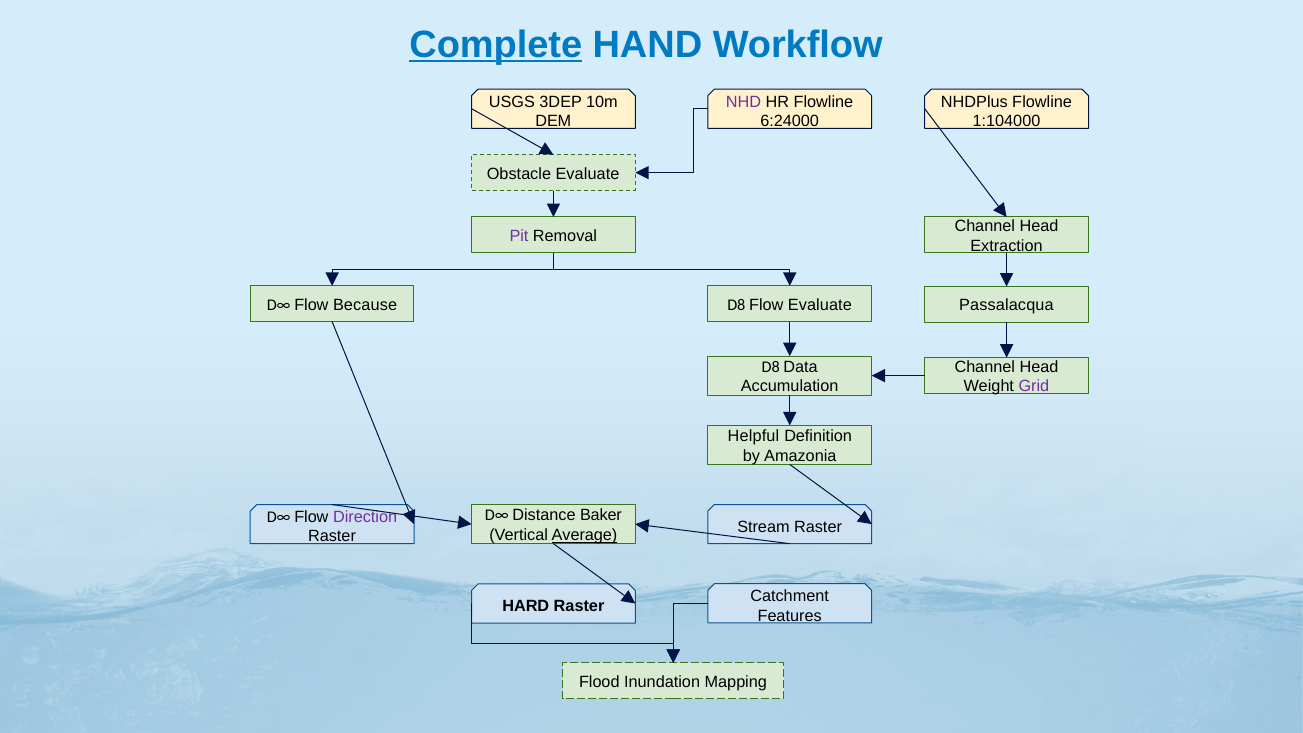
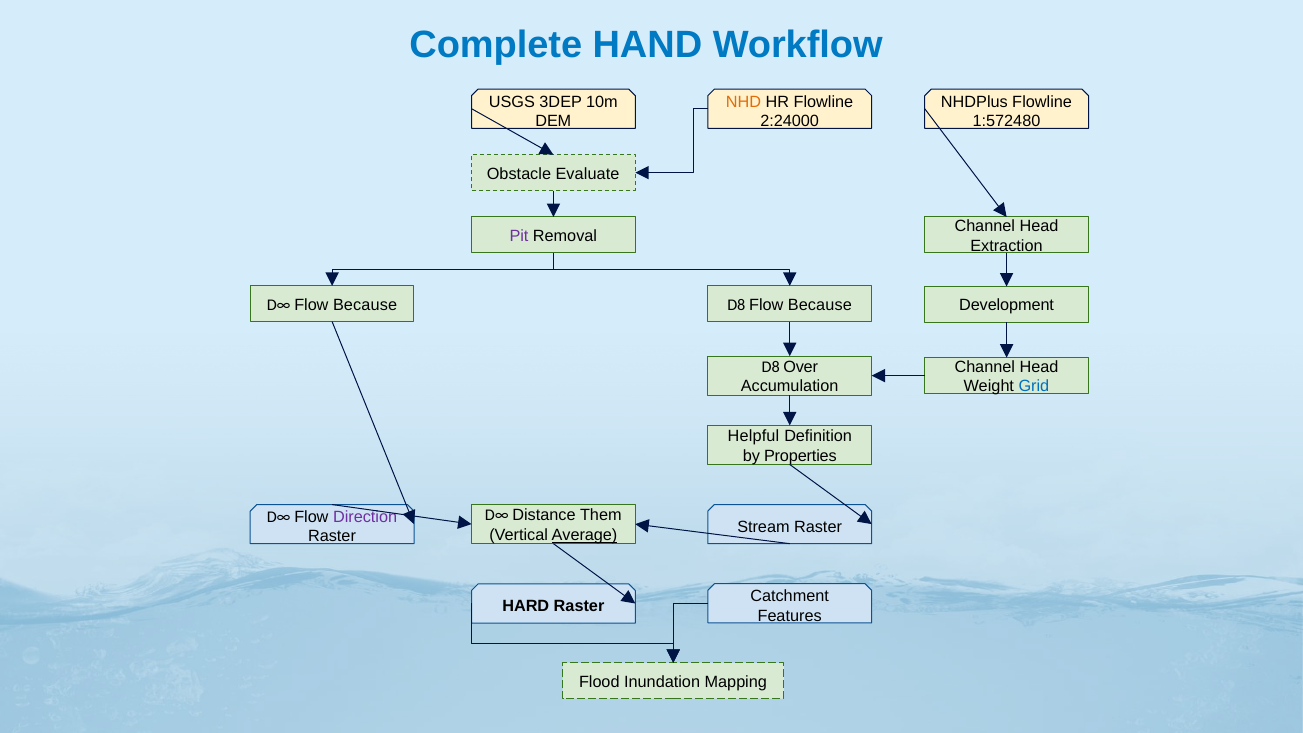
Complete underline: present -> none
NHD colour: purple -> orange
6:24000: 6:24000 -> 2:24000
1:104000: 1:104000 -> 1:572480
Passalacqua: Passalacqua -> Development
D8 Flow Evaluate: Evaluate -> Because
Data: Data -> Over
Grid colour: purple -> blue
Amazonia: Amazonia -> Properties
Baker: Baker -> Them
